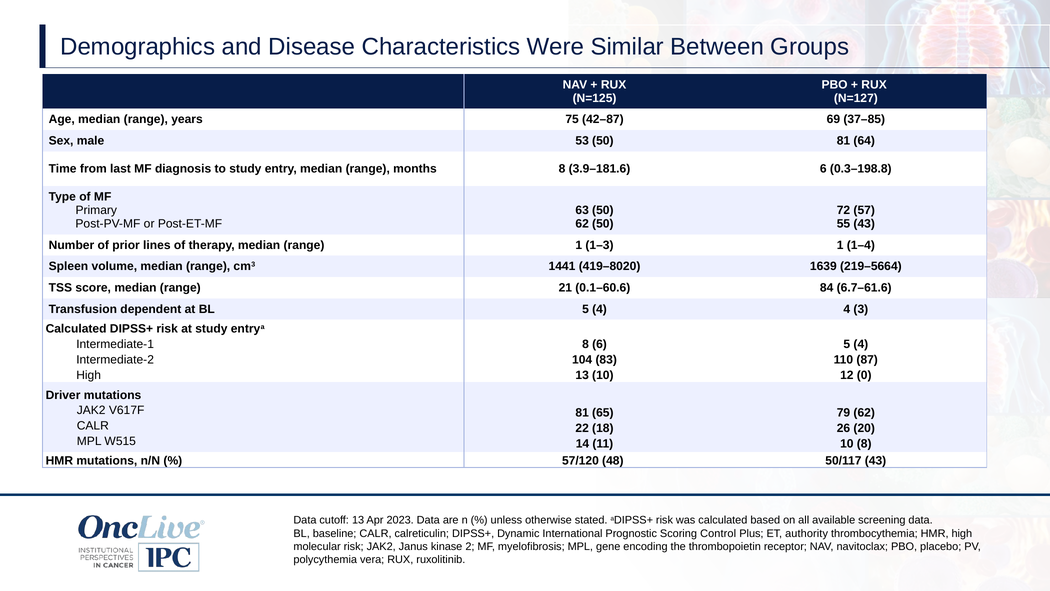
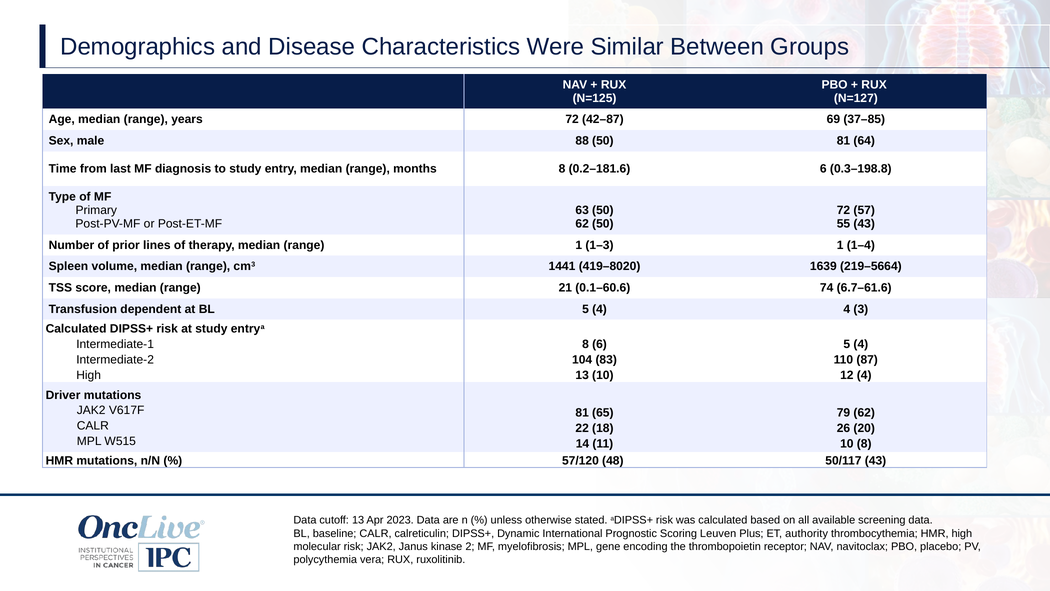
years 75: 75 -> 72
53: 53 -> 88
3.9–181.6: 3.9–181.6 -> 0.2–181.6
84: 84 -> 74
12 0: 0 -> 4
Control: Control -> Leuven
